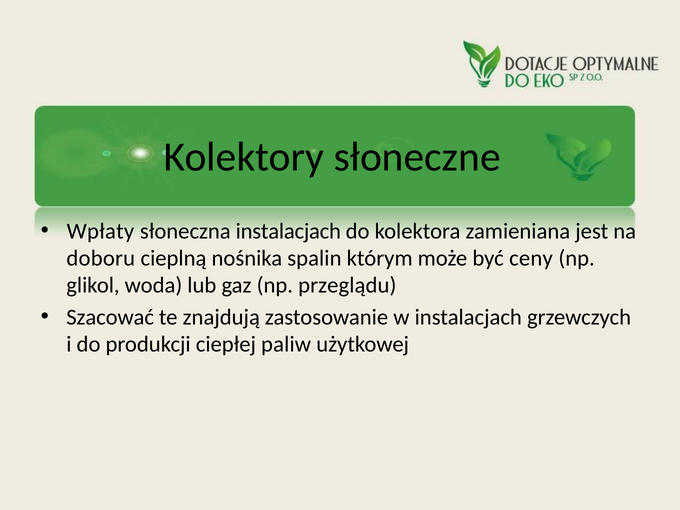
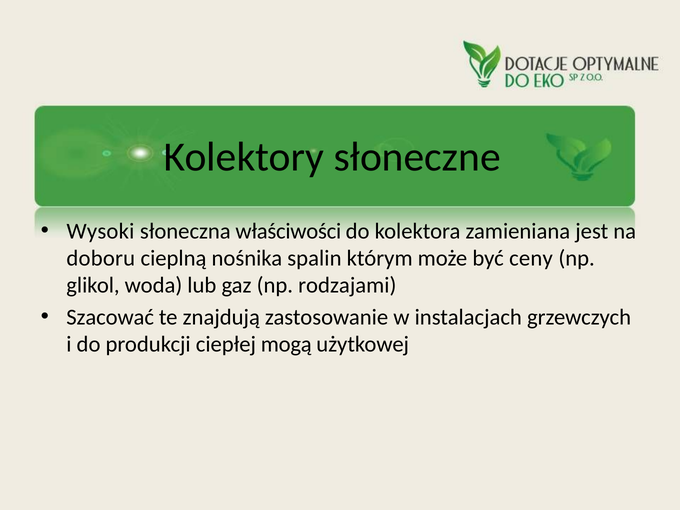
Wpłaty: Wpłaty -> Wysoki
słoneczna instalacjach: instalacjach -> właściwości
przeglądu: przeglądu -> rodzajami
paliw: paliw -> mogą
